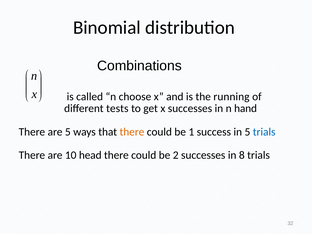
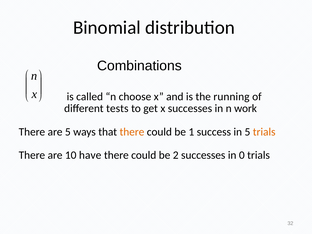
hand: hand -> work
trials at (264, 132) colour: blue -> orange
head: head -> have
8: 8 -> 0
